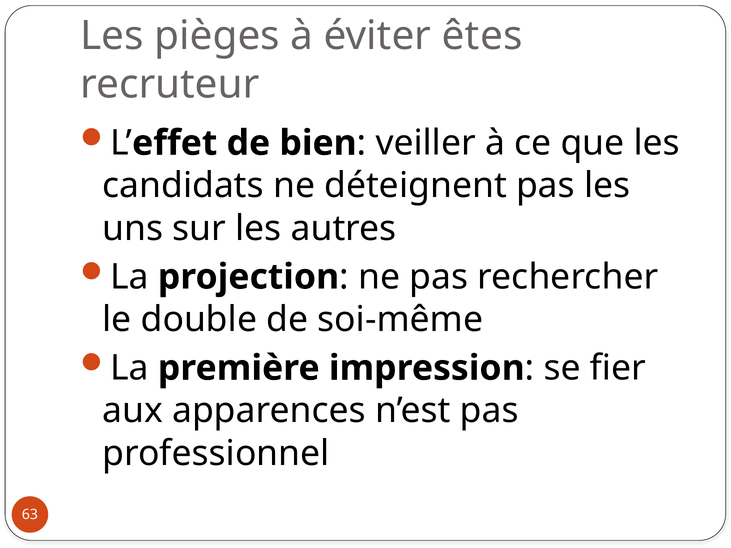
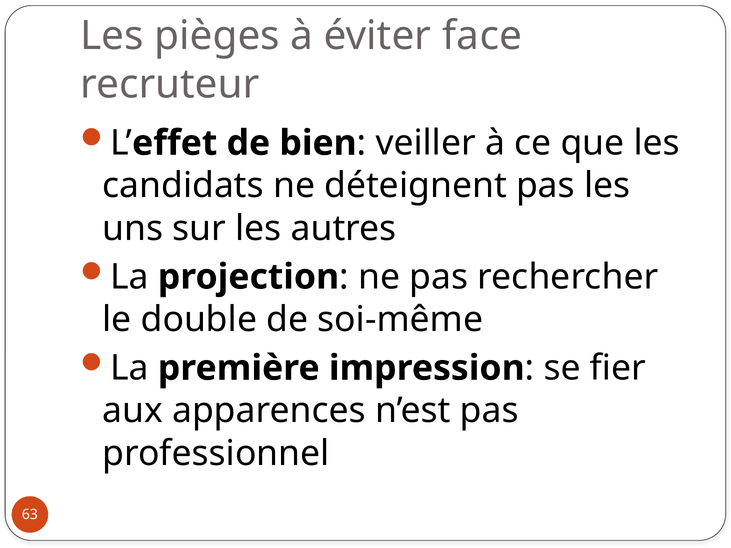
êtes: êtes -> face
